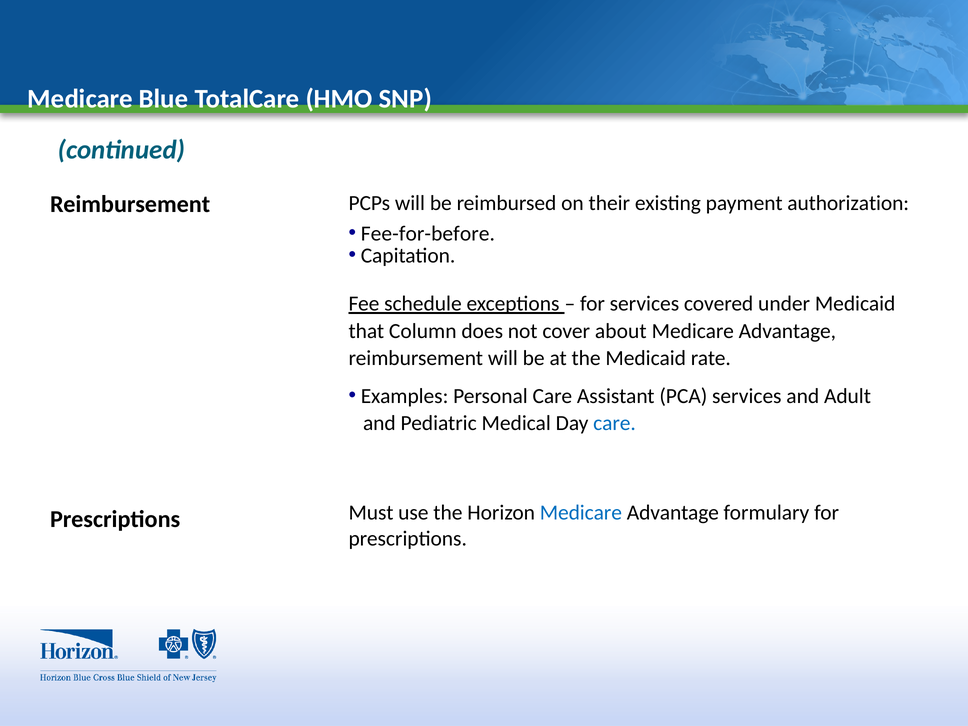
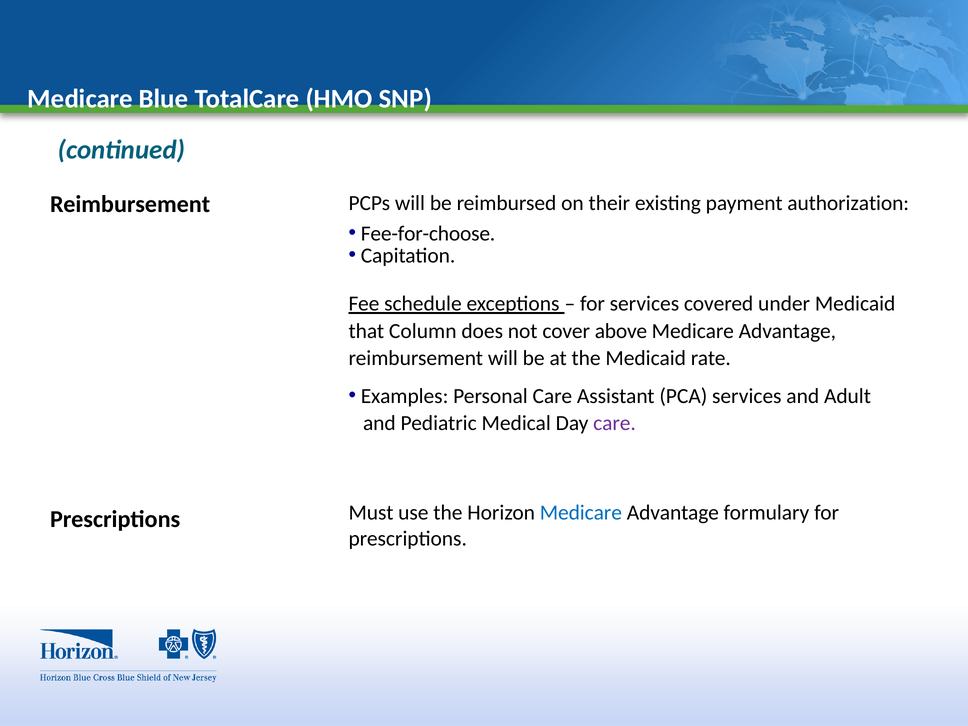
Fee-for-before: Fee-for-before -> Fee-for-choose
about: about -> above
care at (615, 423) colour: blue -> purple
